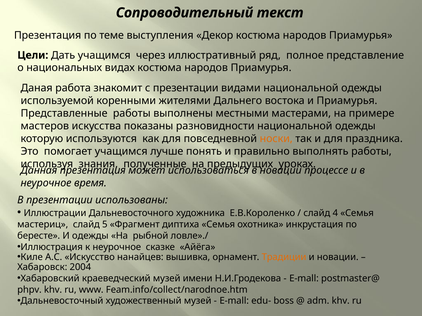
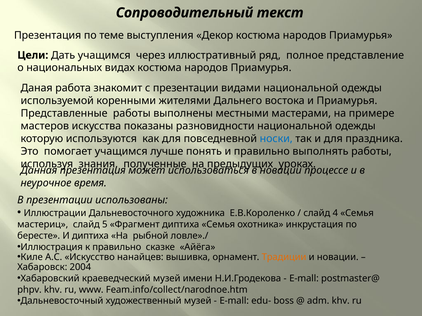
носки colour: orange -> blue
И одежды: одежды -> диптиха
к неурочное: неурочное -> правильно
